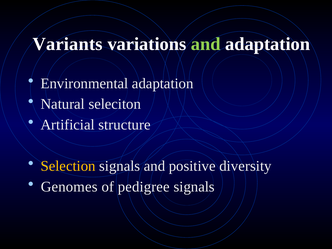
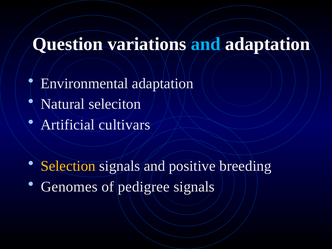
Variants: Variants -> Question
and at (206, 44) colour: light green -> light blue
structure: structure -> cultivars
diversity: diversity -> breeding
